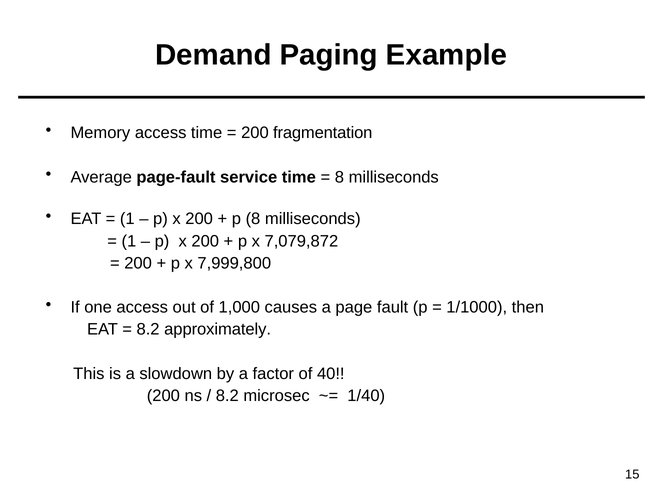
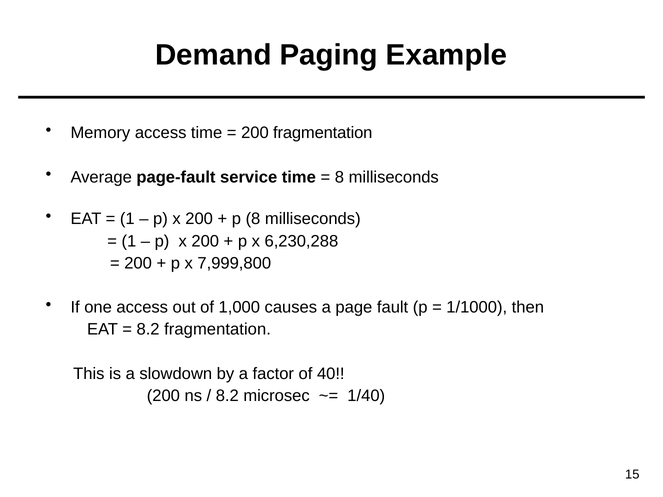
7,079,872: 7,079,872 -> 6,230,288
8.2 approximately: approximately -> fragmentation
